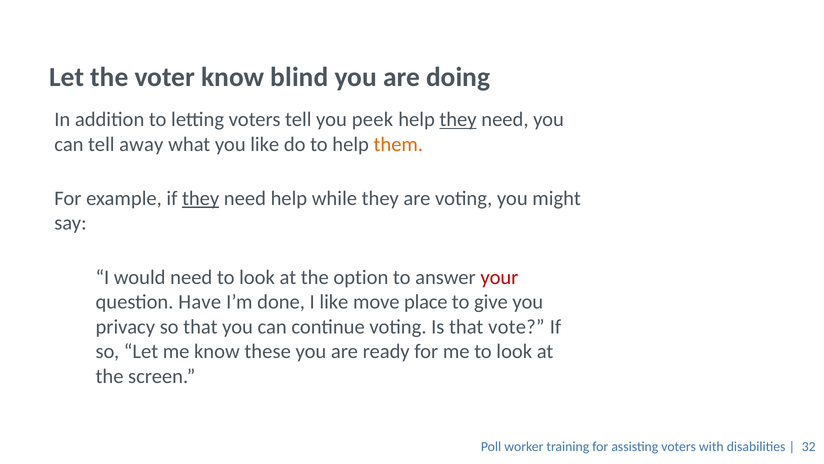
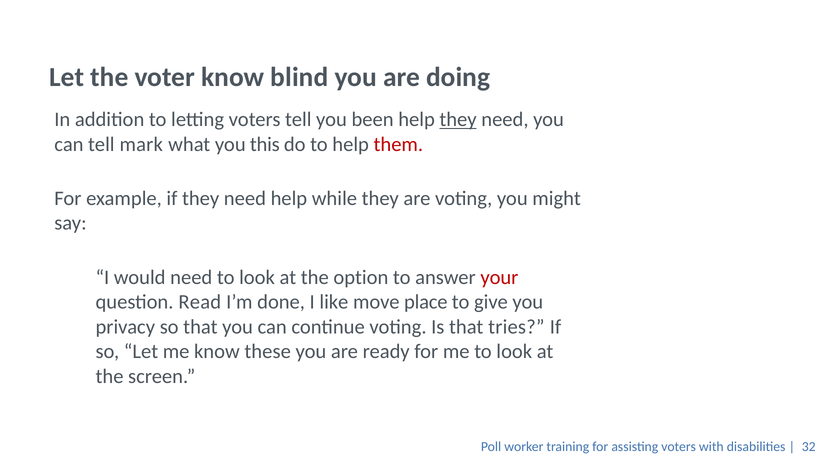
peek: peek -> been
away: away -> mark
you like: like -> this
them colour: orange -> red
they at (201, 198) underline: present -> none
Have: Have -> Read
vote: vote -> tries
